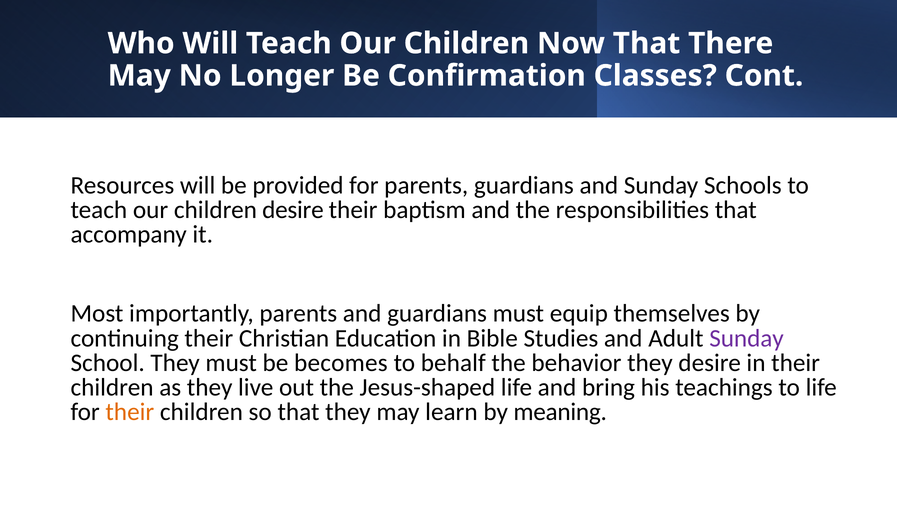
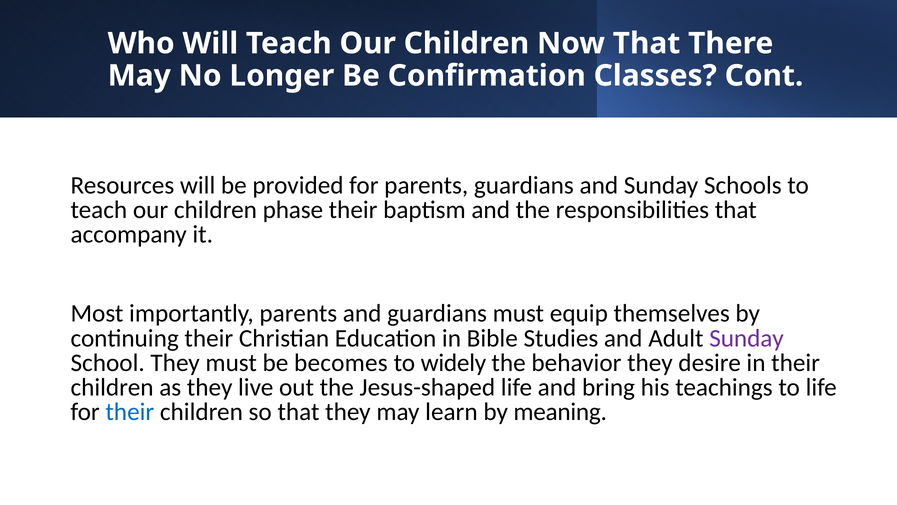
children desire: desire -> phase
behalf: behalf -> widely
their at (130, 412) colour: orange -> blue
